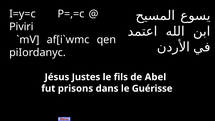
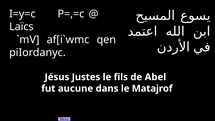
Piviri: Piviri -> Laïcs
prisons: prisons -> aucune
Guérisse: Guérisse -> Matajrof
